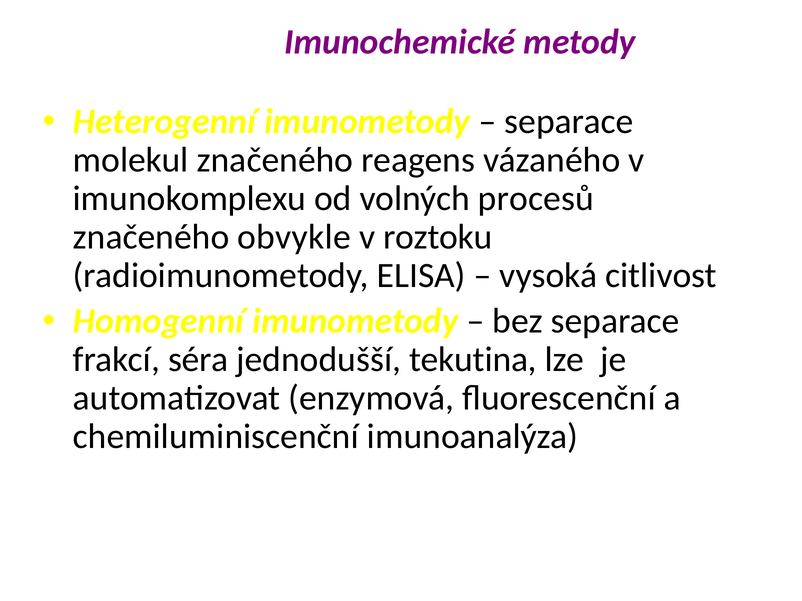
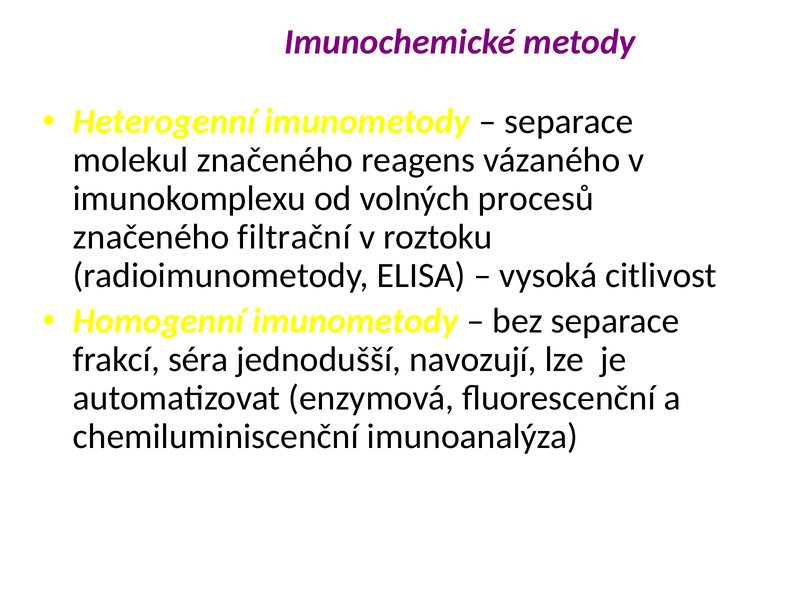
obvykle: obvykle -> filtrační
tekutina: tekutina -> navozují
